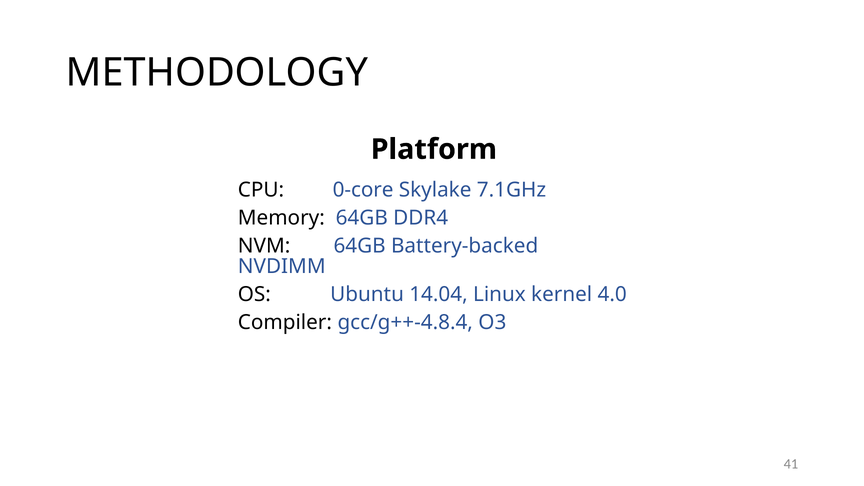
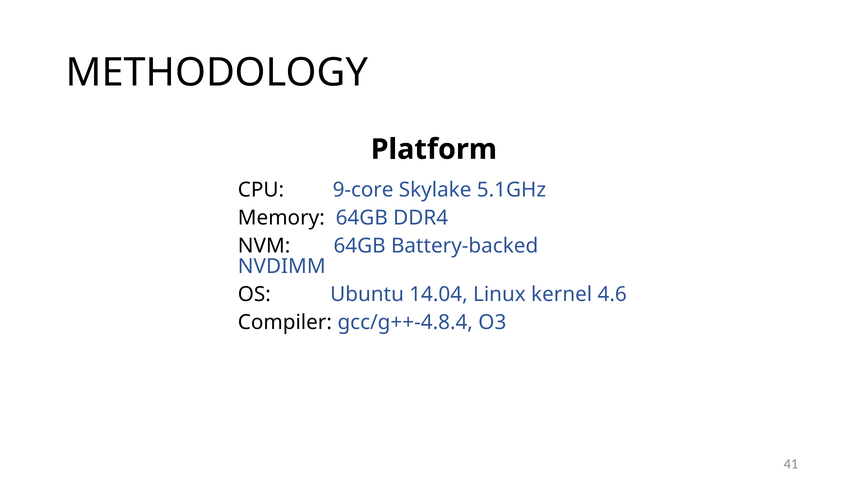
0-core: 0-core -> 9-core
7.1GHz: 7.1GHz -> 5.1GHz
4.0: 4.0 -> 4.6
